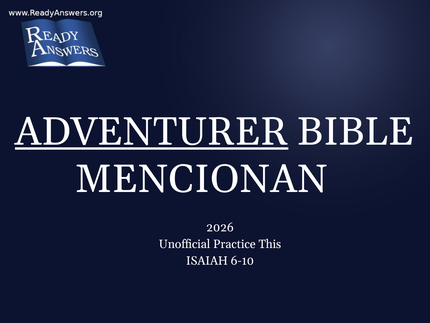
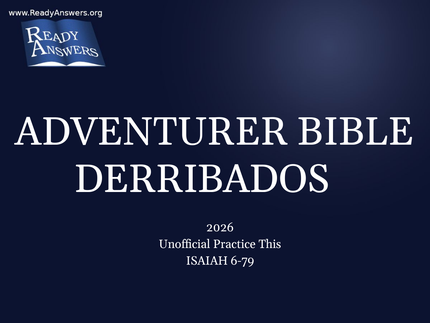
ADVENTURER underline: present -> none
MENCIONAN: MENCIONAN -> DERRIBADOS
6-10: 6-10 -> 6-79
